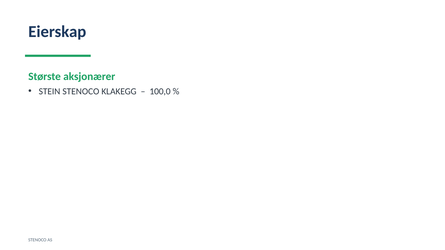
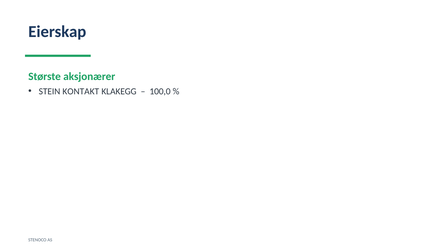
STEIN STENOCO: STENOCO -> KONTAKT
